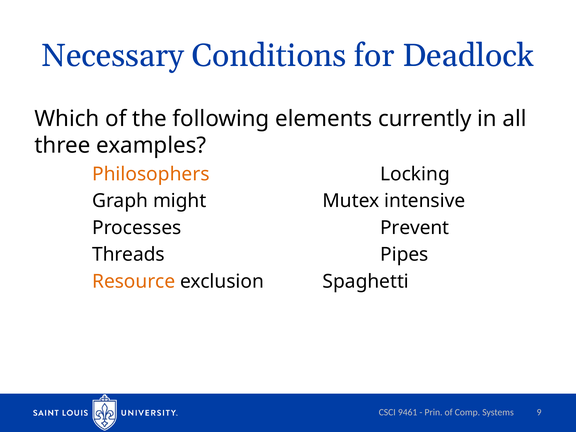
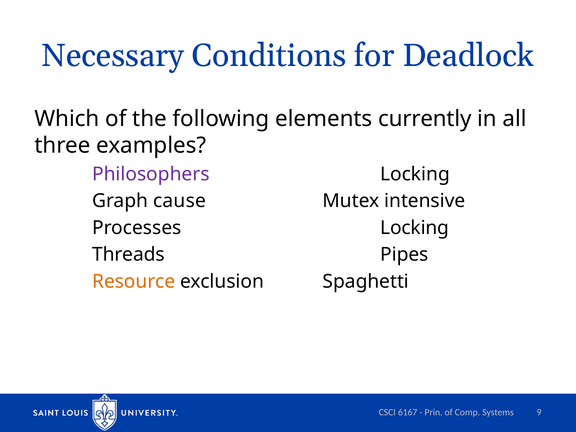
Philosophers colour: orange -> purple
might: might -> cause
Processes Prevent: Prevent -> Locking
9461: 9461 -> 6167
